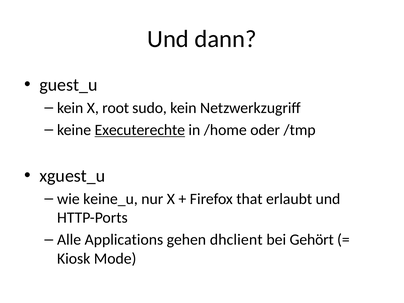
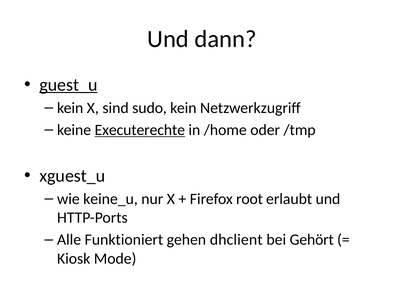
guest_u underline: none -> present
root: root -> sind
that: that -> root
Applications: Applications -> Funktioniert
